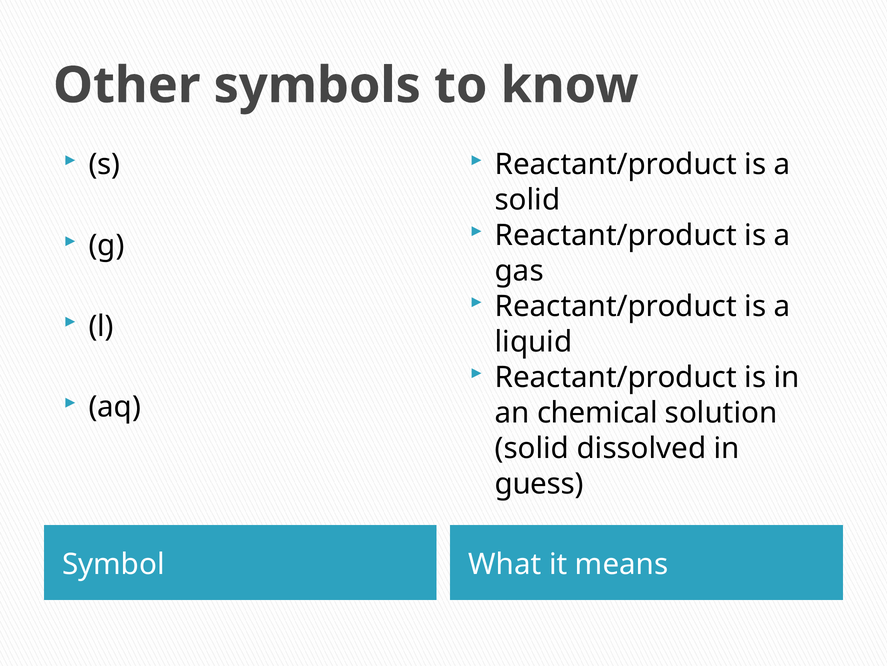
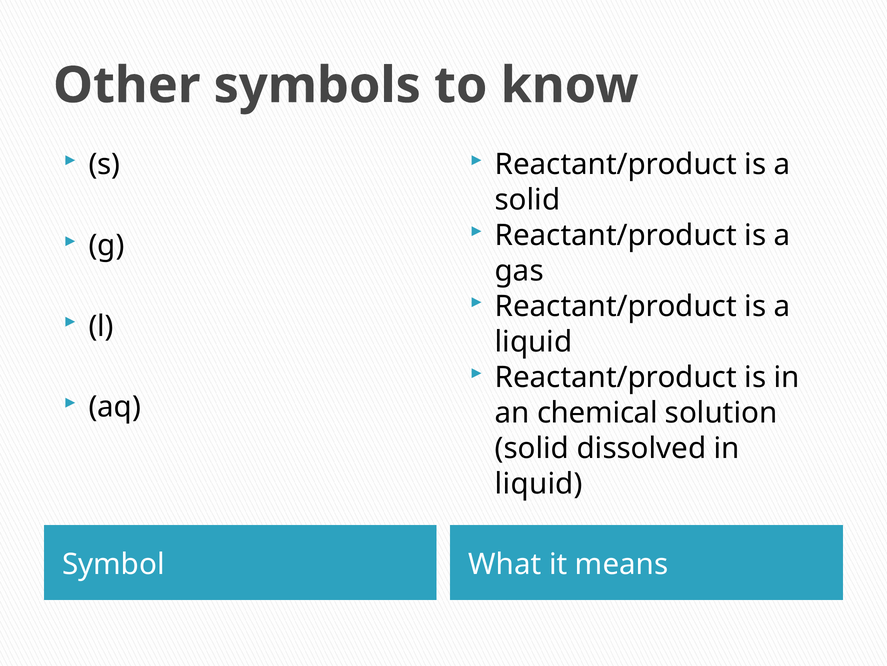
guess at (539, 484): guess -> liquid
